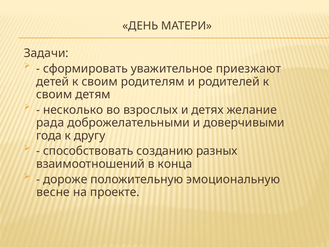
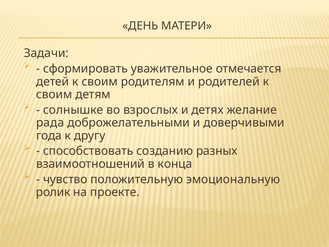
приезжают: приезжают -> отмечается
несколько: несколько -> солнышке
дороже: дороже -> чувство
весне: весне -> ролик
